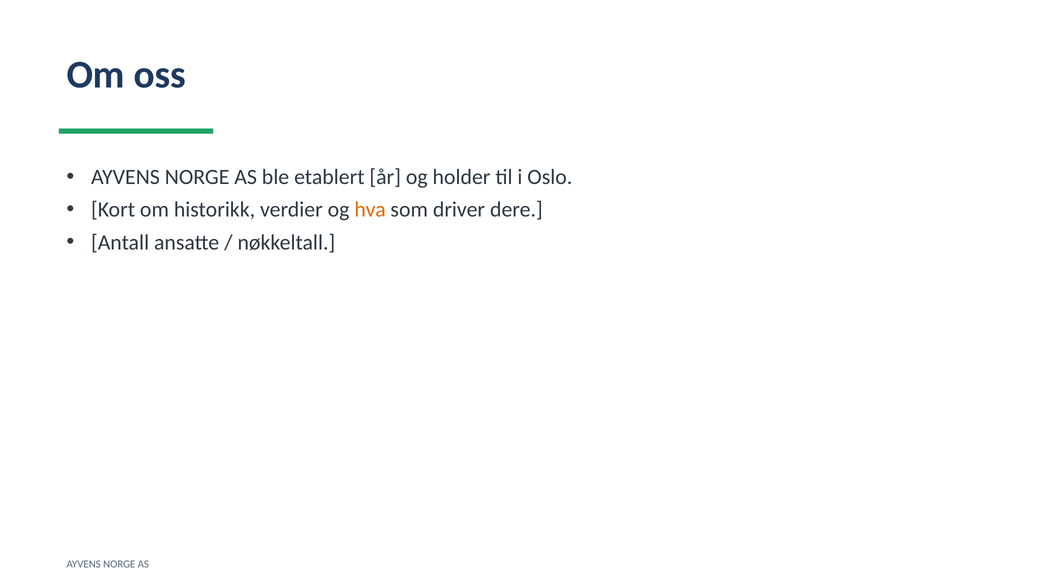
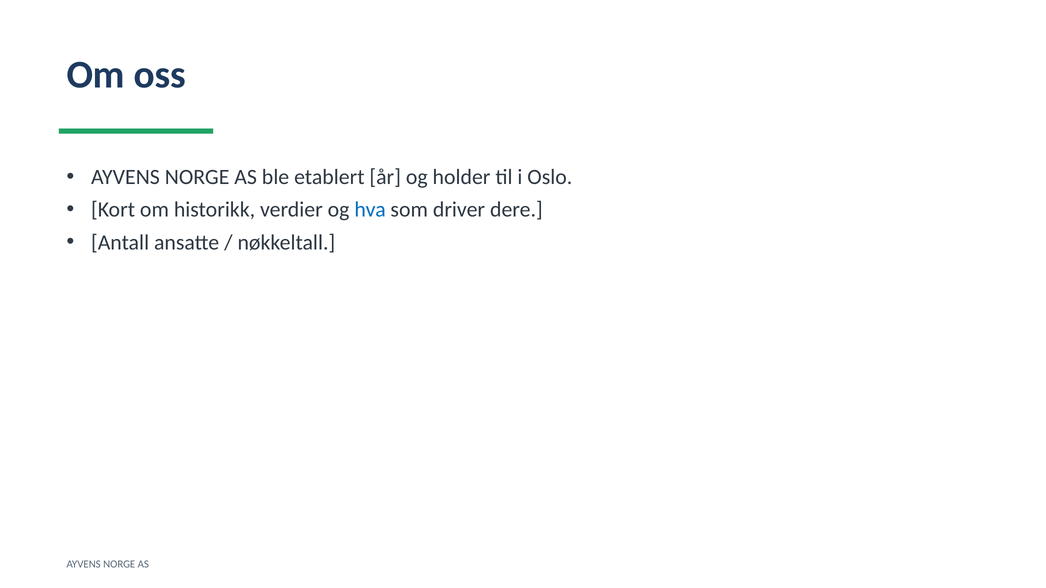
hva colour: orange -> blue
